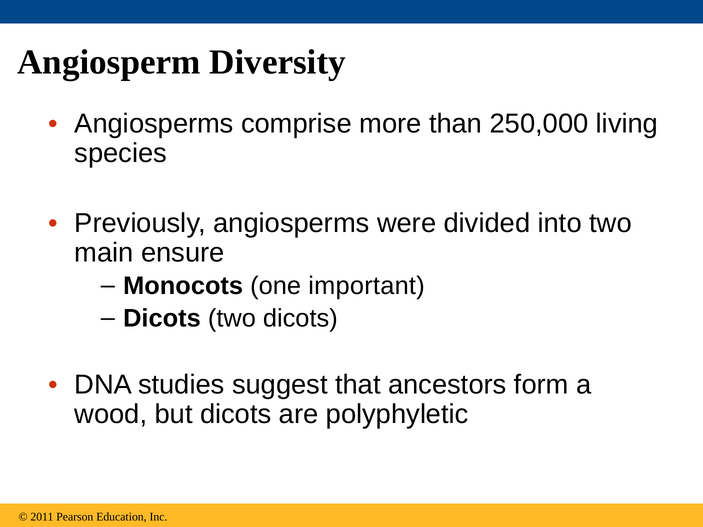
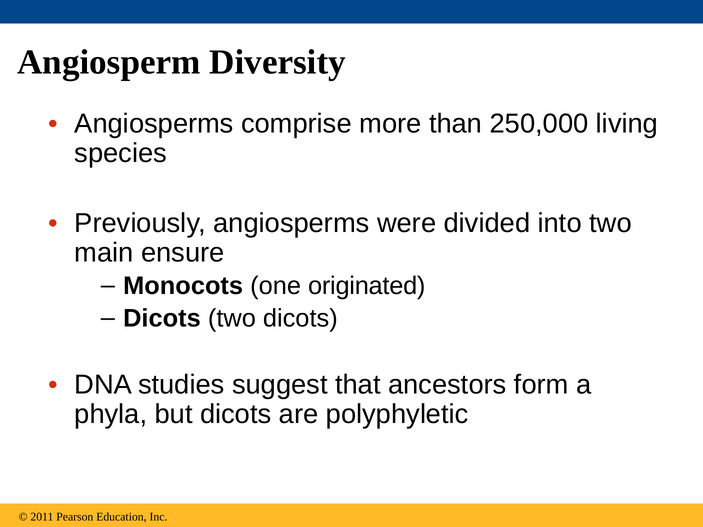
important: important -> originated
wood: wood -> phyla
